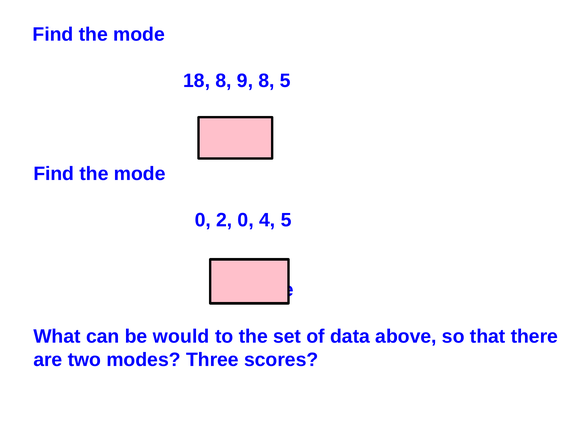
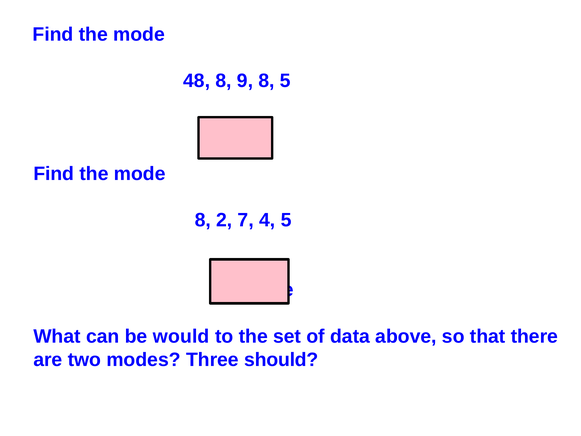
18: 18 -> 48
0 at (203, 220): 0 -> 8
2 0: 0 -> 7
scores: scores -> should
